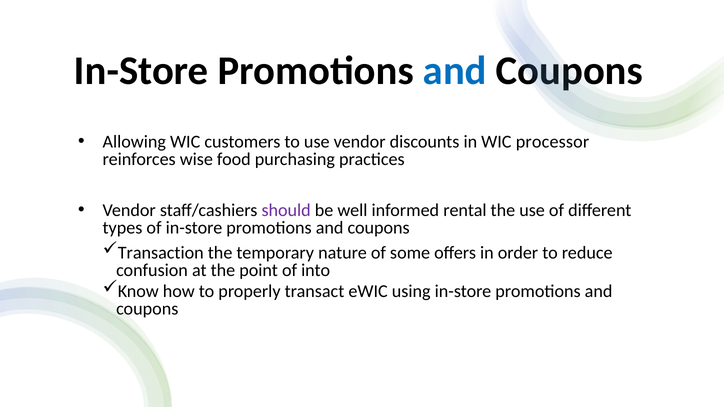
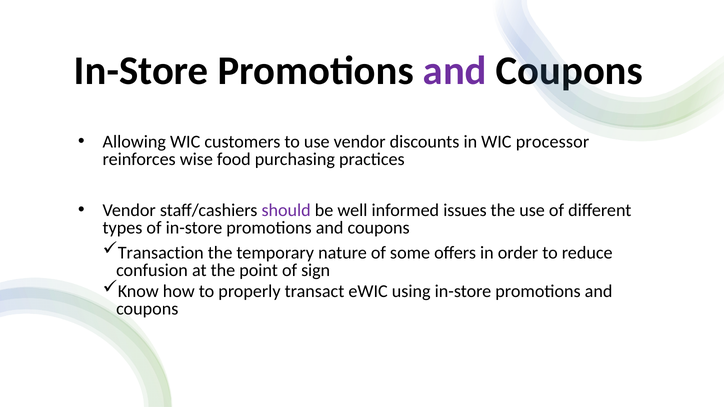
and at (455, 71) colour: blue -> purple
rental: rental -> issues
into: into -> sign
